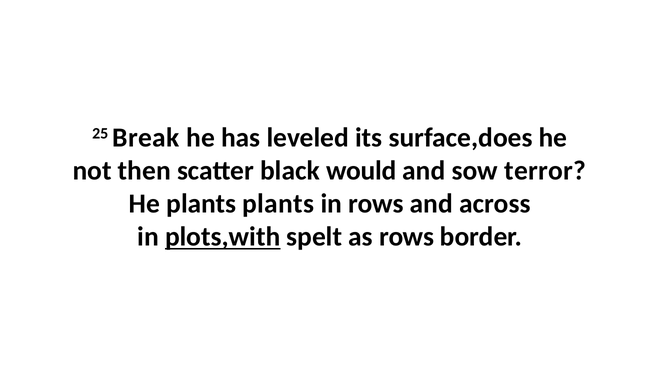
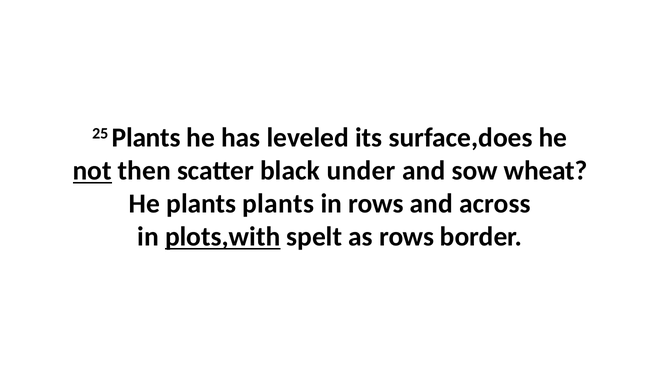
25 Break: Break -> Plants
not underline: none -> present
would: would -> under
terror: terror -> wheat
